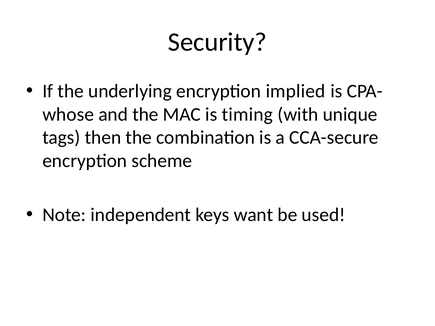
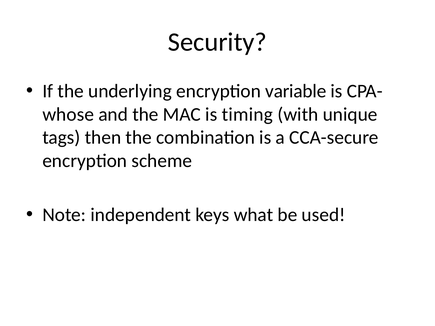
implied: implied -> variable
want: want -> what
